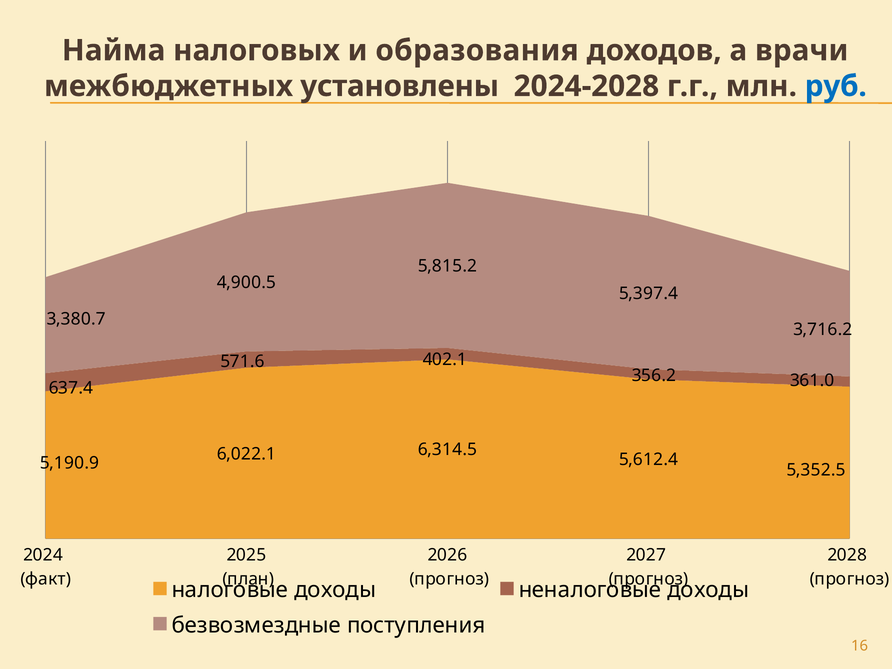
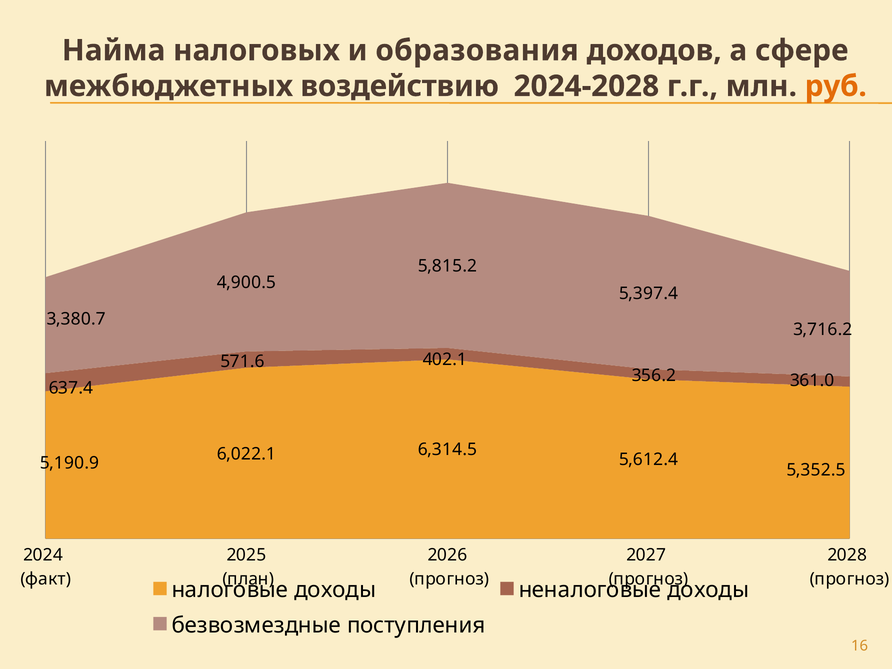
врачи: врачи -> сфере
установлены: установлены -> воздействию
руб colour: blue -> orange
